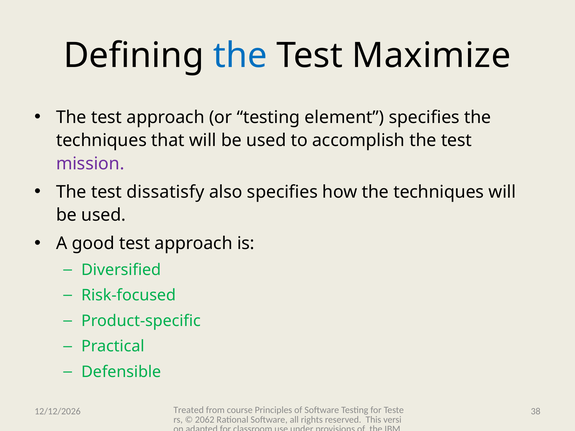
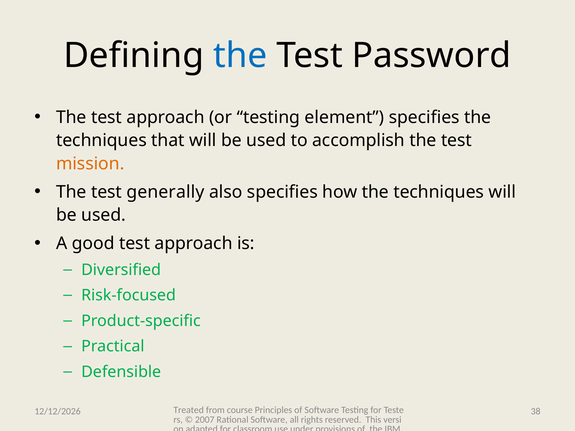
Maximize: Maximize -> Password
mission colour: purple -> orange
dissatisfy: dissatisfy -> generally
2062: 2062 -> 2007
